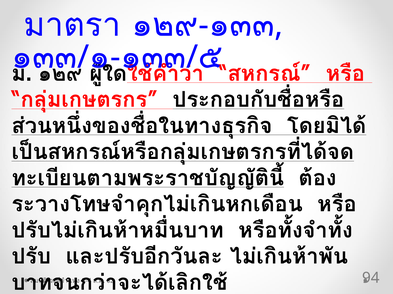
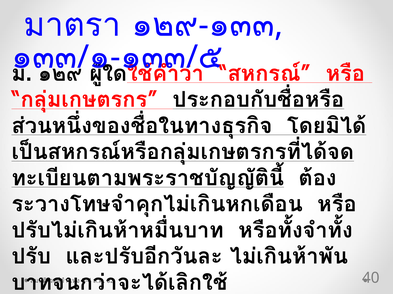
94: 94 -> 40
